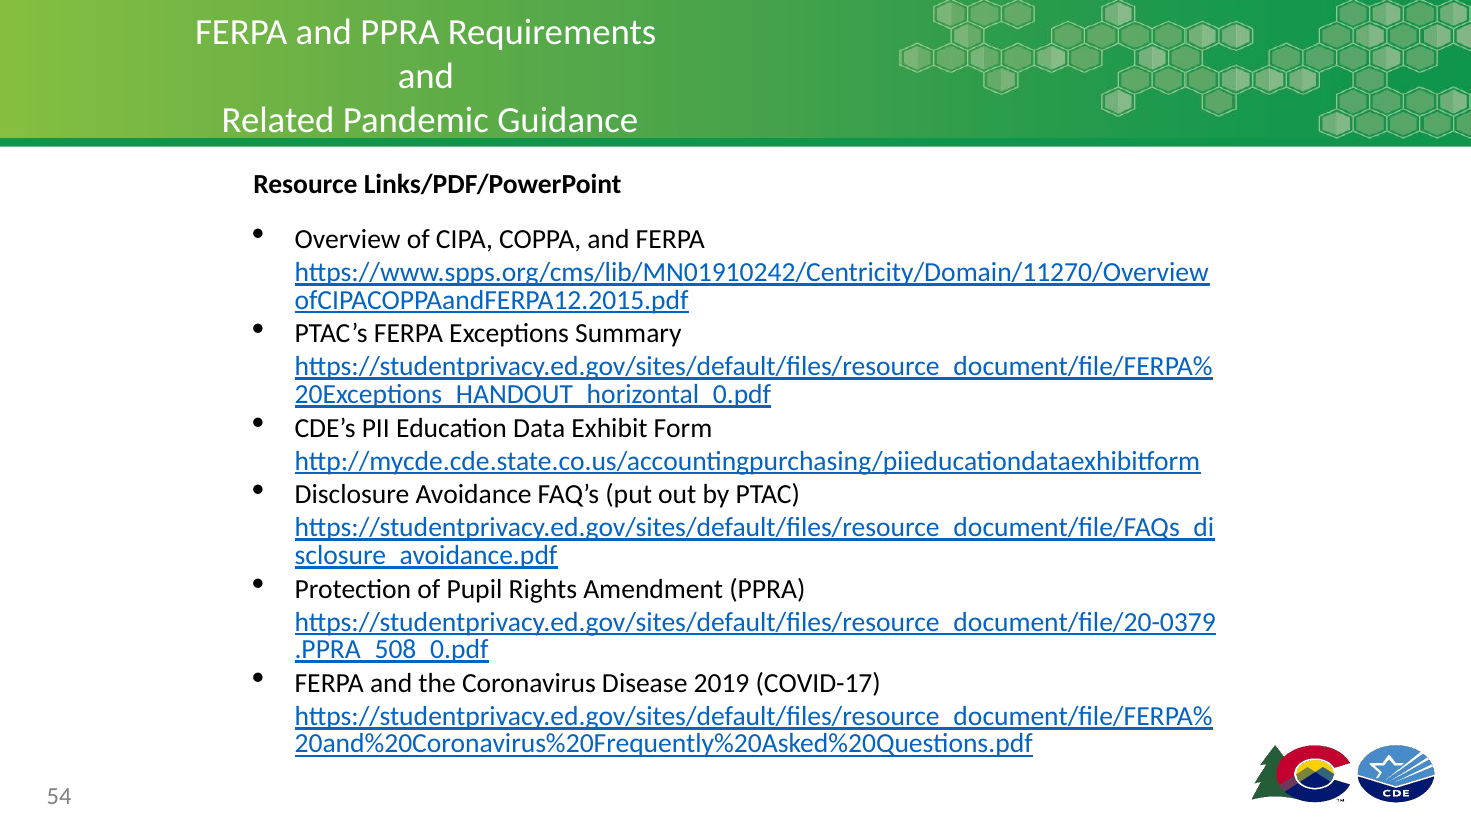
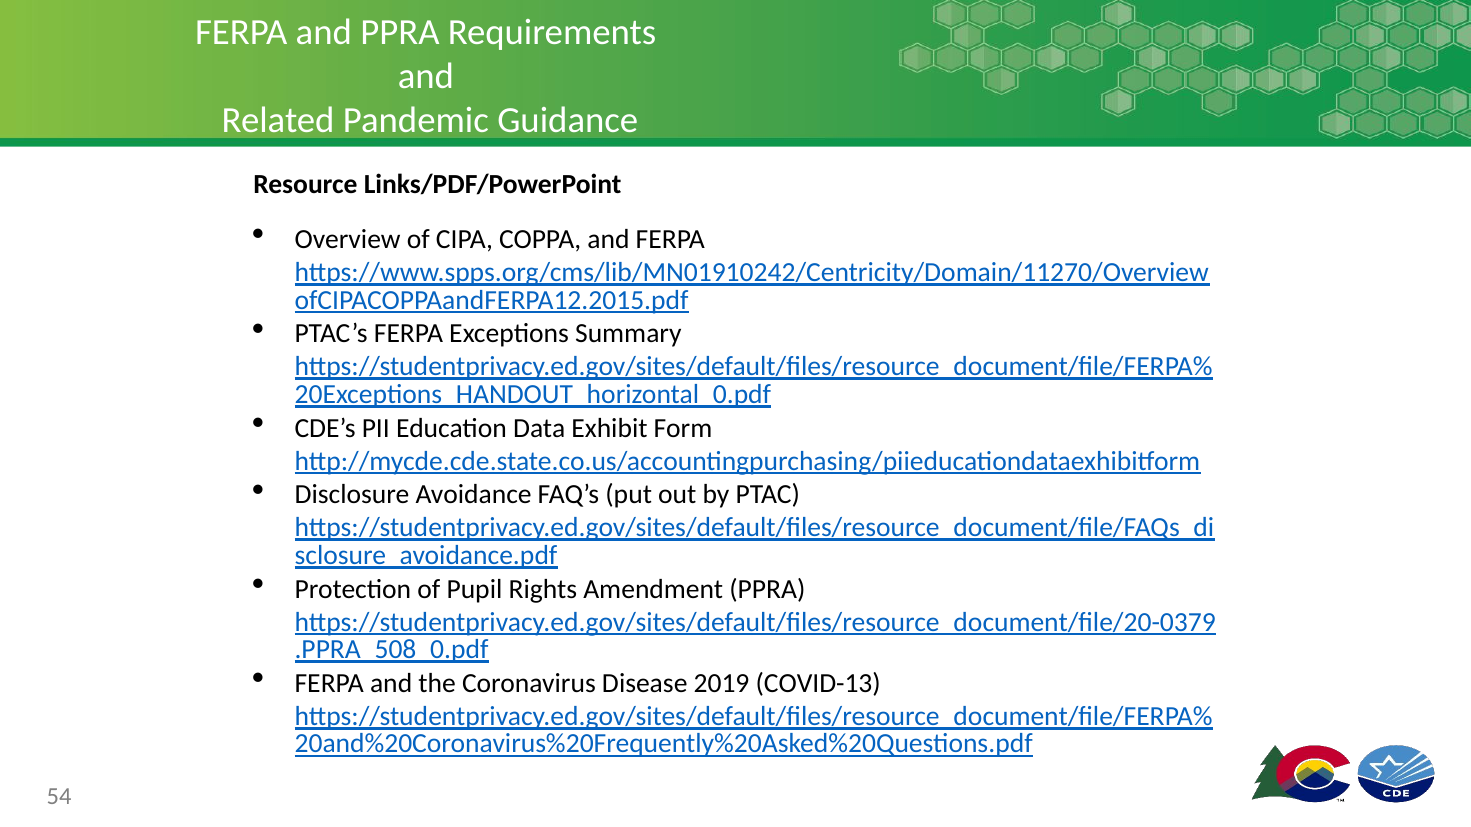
COVID-17: COVID-17 -> COVID-13
